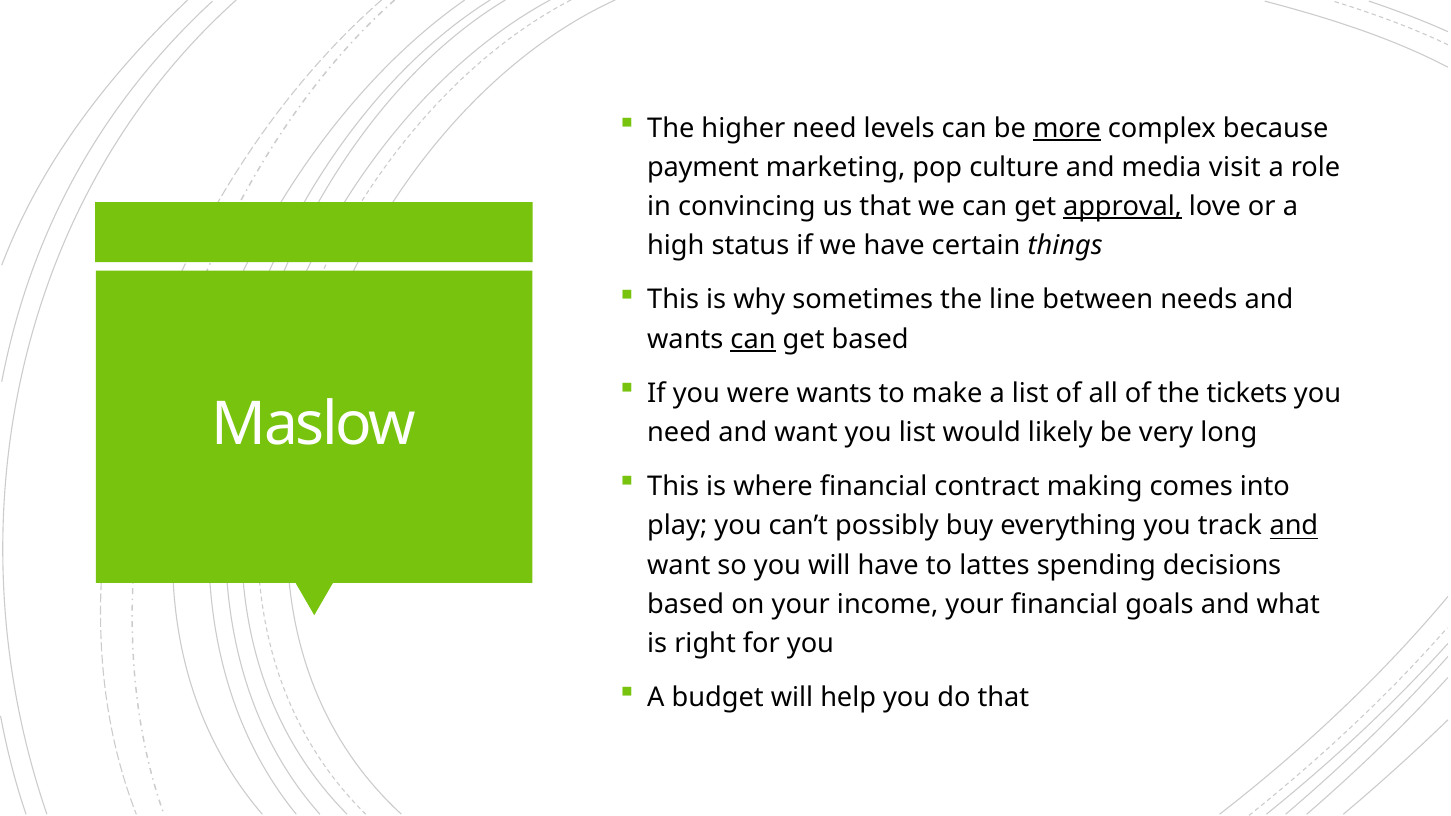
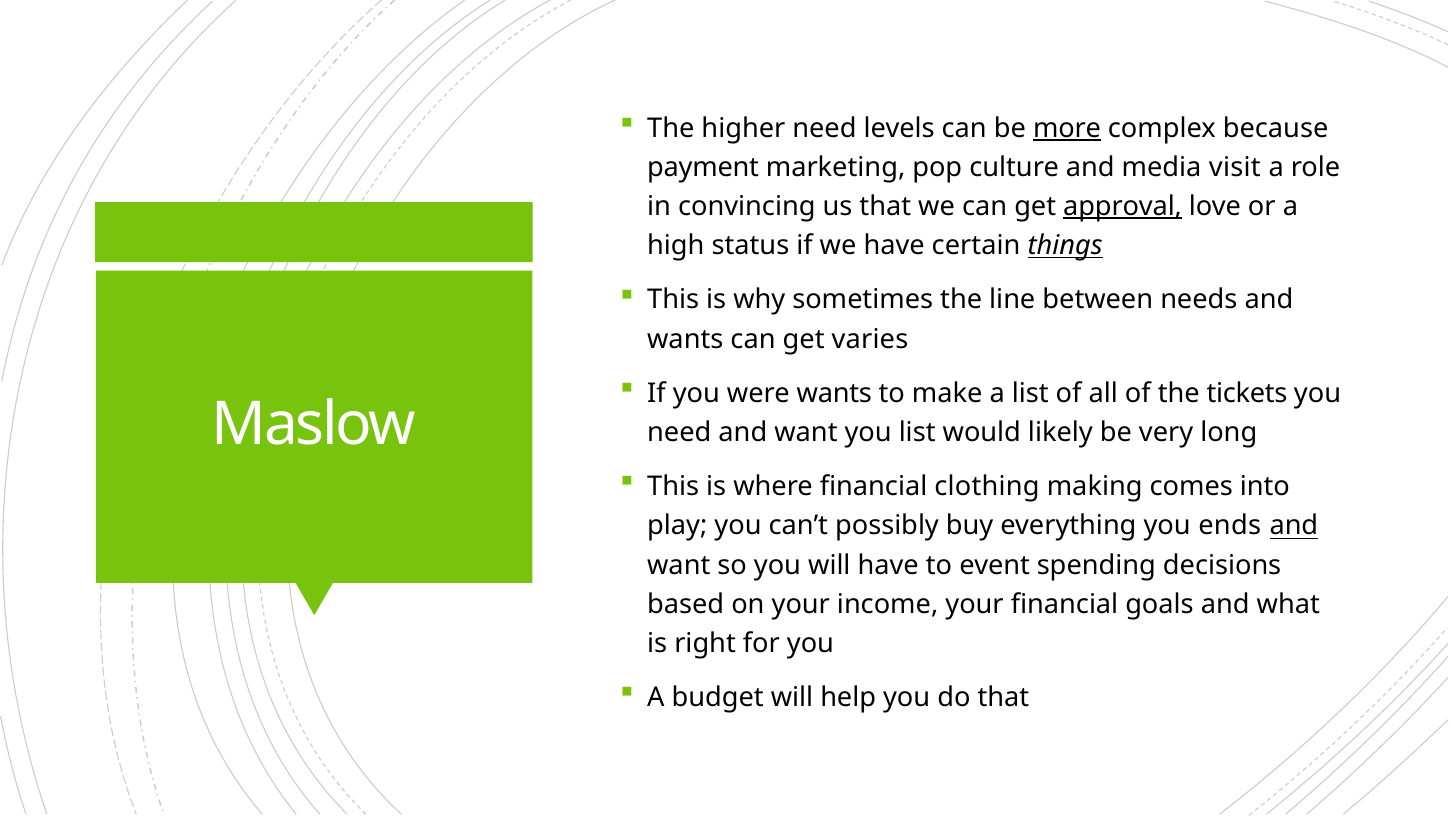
things underline: none -> present
can at (753, 339) underline: present -> none
get based: based -> varies
contract: contract -> clothing
track: track -> ends
lattes: lattes -> event
